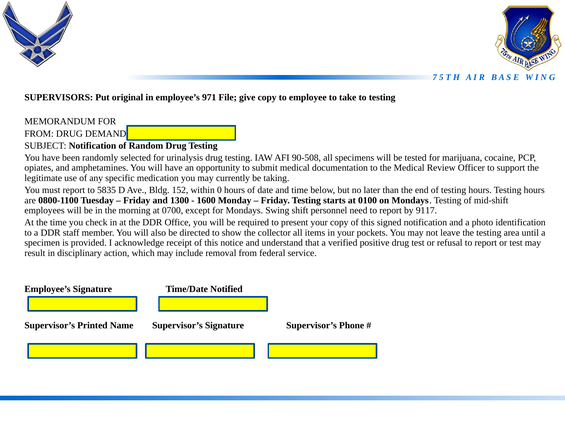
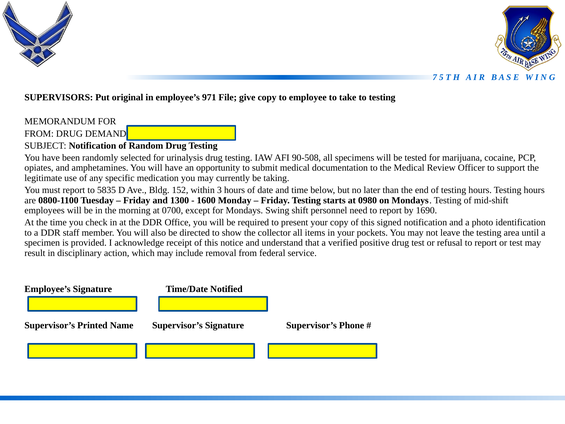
0: 0 -> 3
0100: 0100 -> 0980
9117: 9117 -> 1690
